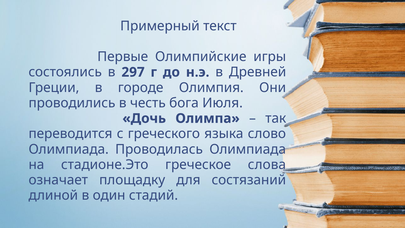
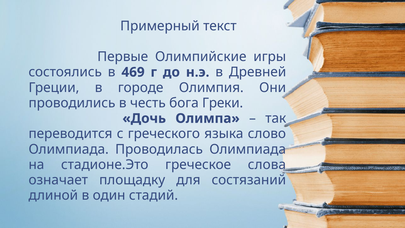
297: 297 -> 469
Июля: Июля -> Греки
